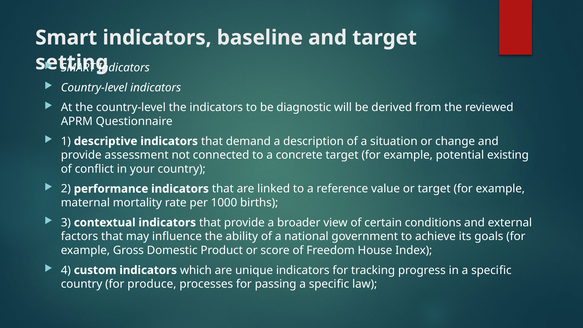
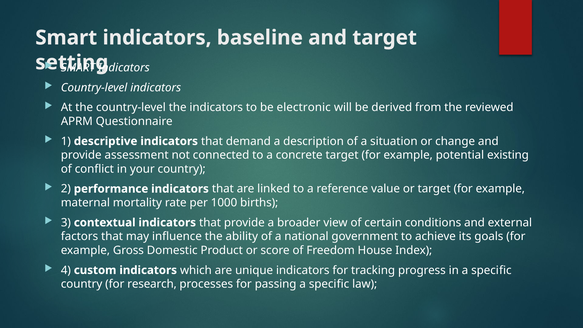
diagnostic: diagnostic -> electronic
produce: produce -> research
